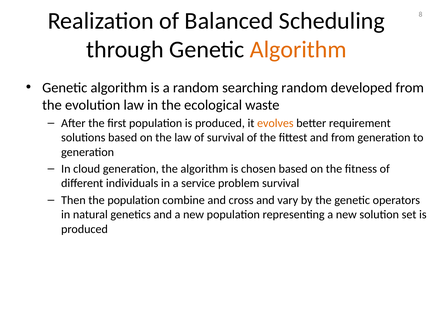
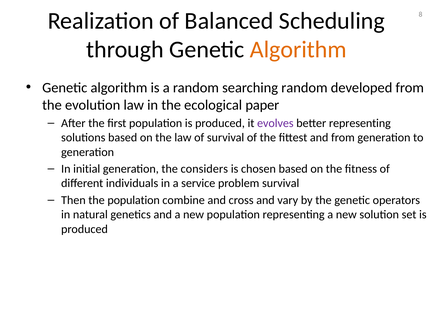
waste: waste -> paper
evolves colour: orange -> purple
better requirement: requirement -> representing
cloud: cloud -> initial
the algorithm: algorithm -> considers
